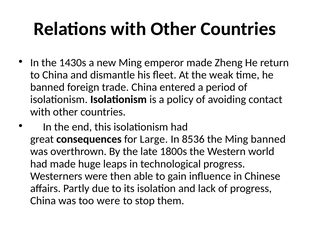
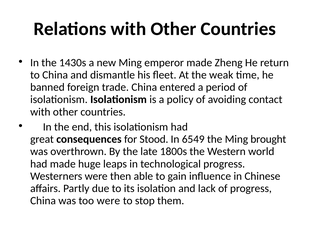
Large: Large -> Stood
8536: 8536 -> 6549
Ming banned: banned -> brought
